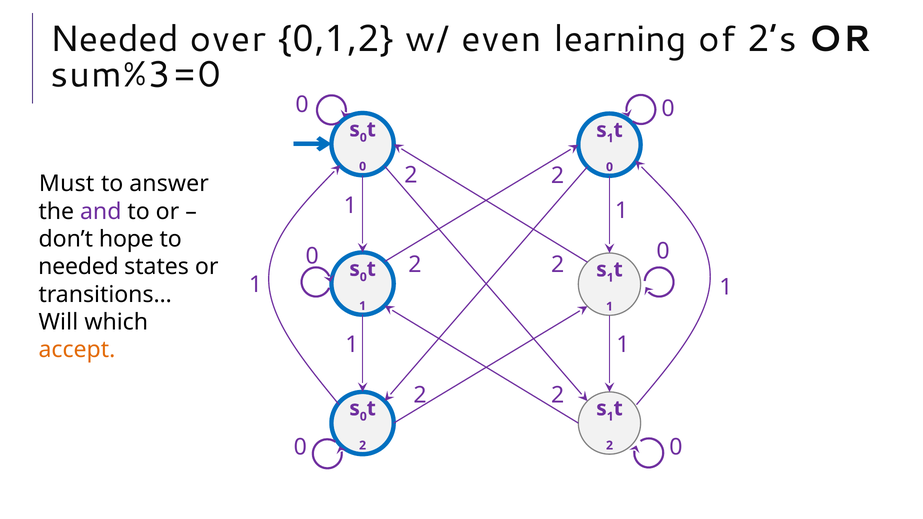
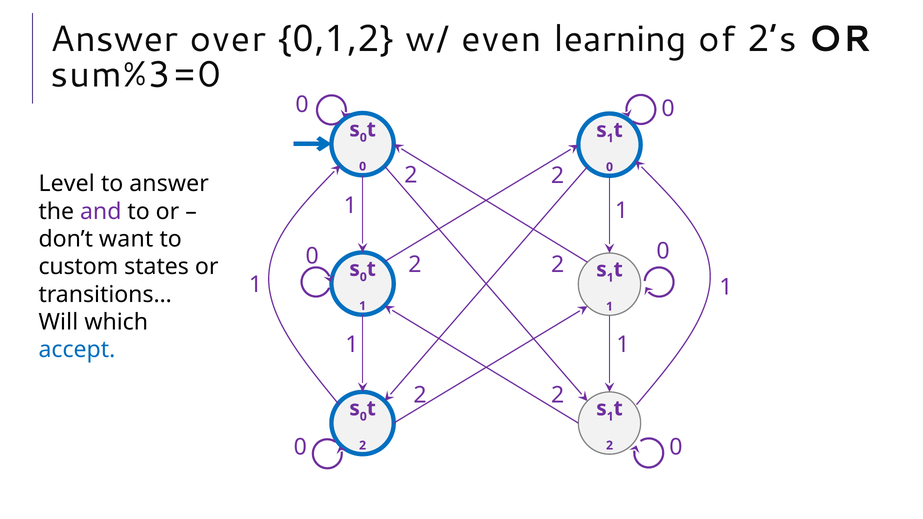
Needed at (114, 39): Needed -> Answer
Must: Must -> Level
hope: hope -> want
needed at (78, 267): needed -> custom
accept colour: orange -> blue
